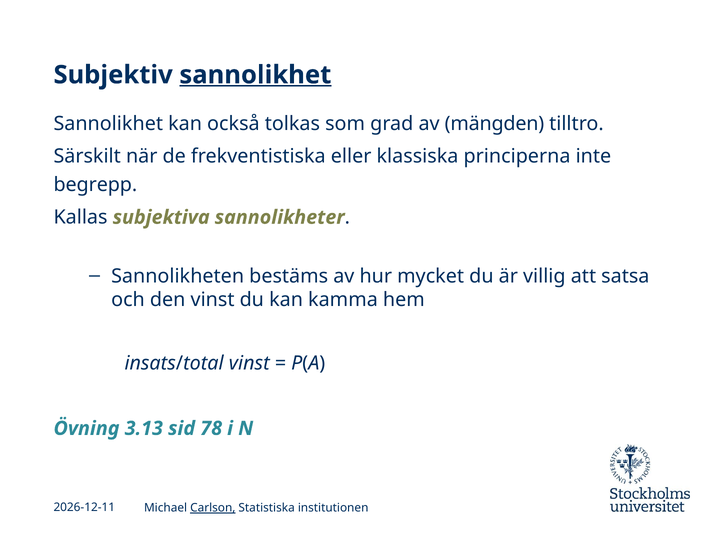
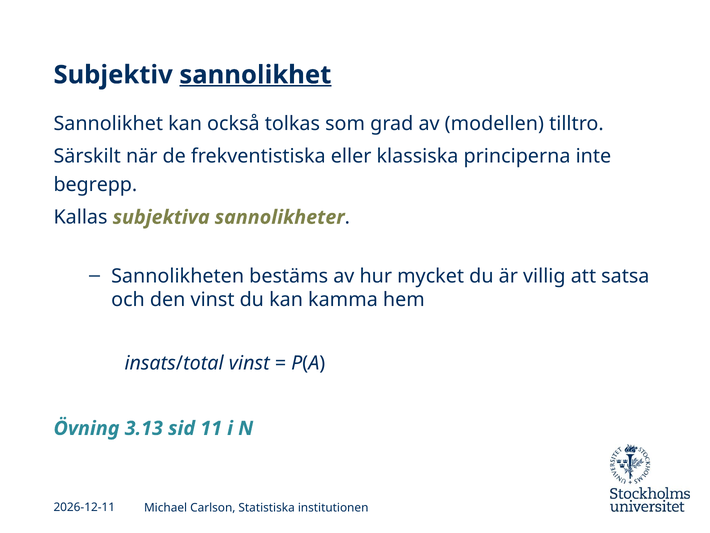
mängden: mängden -> modellen
78: 78 -> 11
Carlson underline: present -> none
